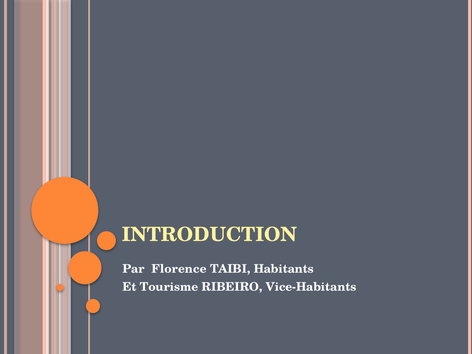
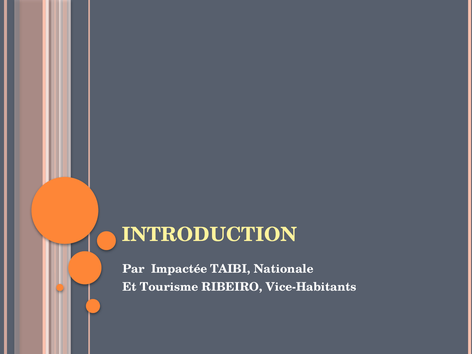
Florence: Florence -> Impactée
Habitants: Habitants -> Nationale
